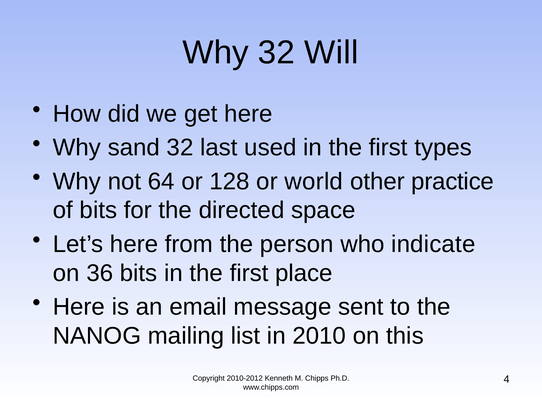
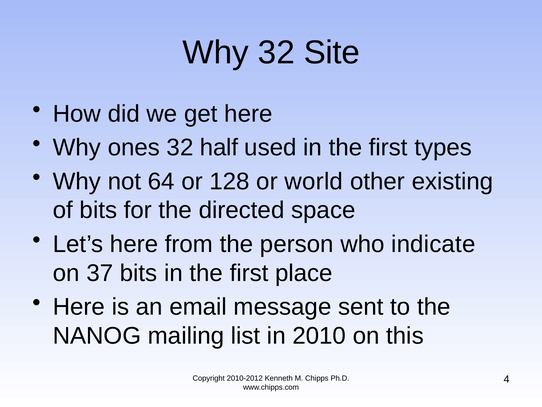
Will: Will -> Site
sand: sand -> ones
last: last -> half
practice: practice -> existing
36: 36 -> 37
